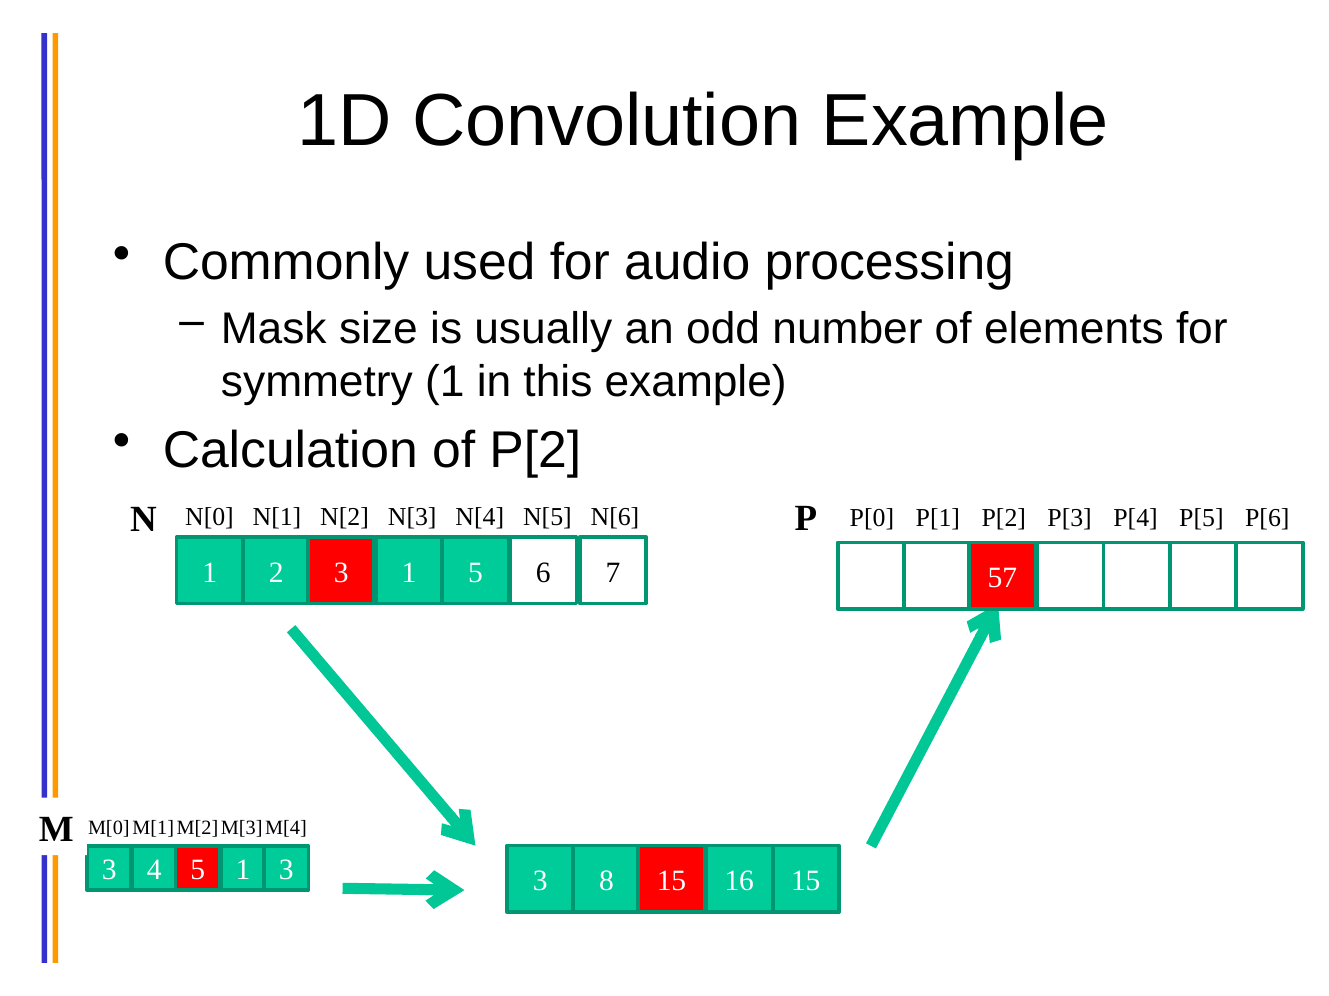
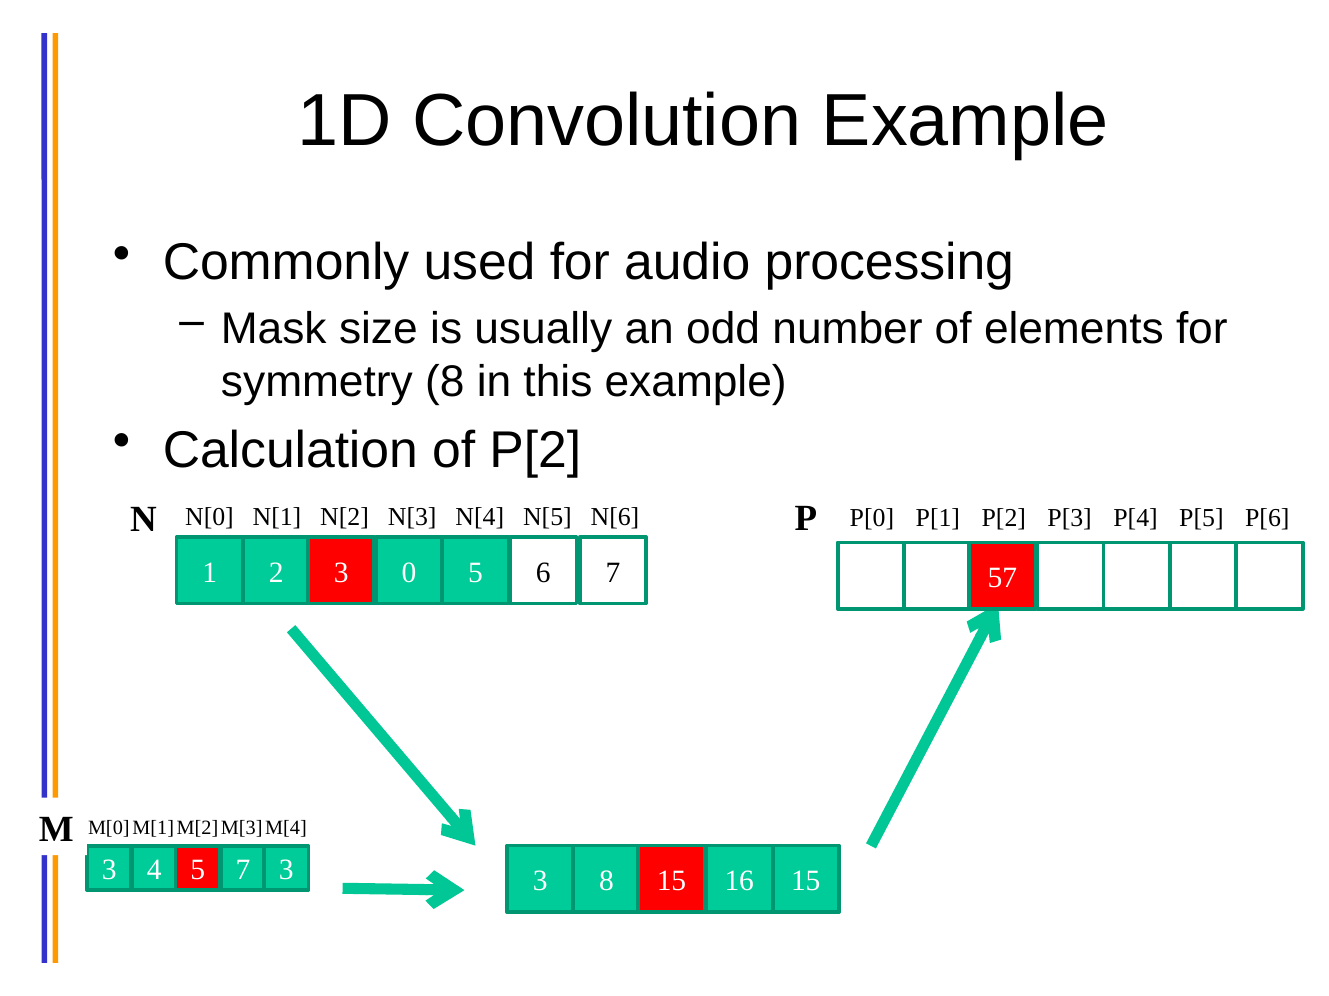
symmetry 1: 1 -> 8
3 1: 1 -> 0
5 1: 1 -> 7
